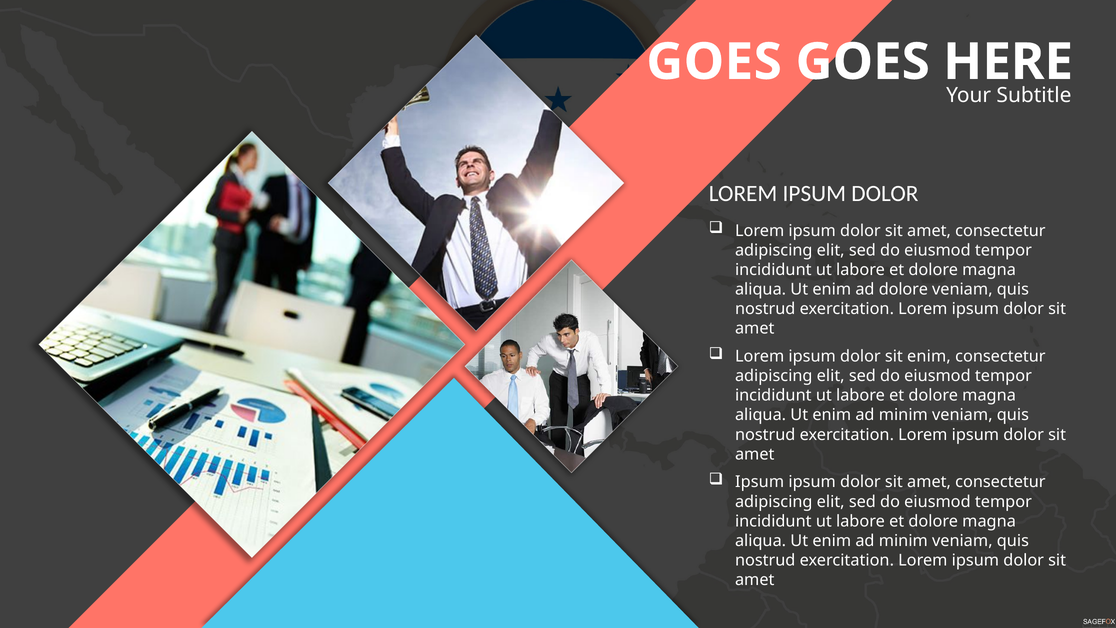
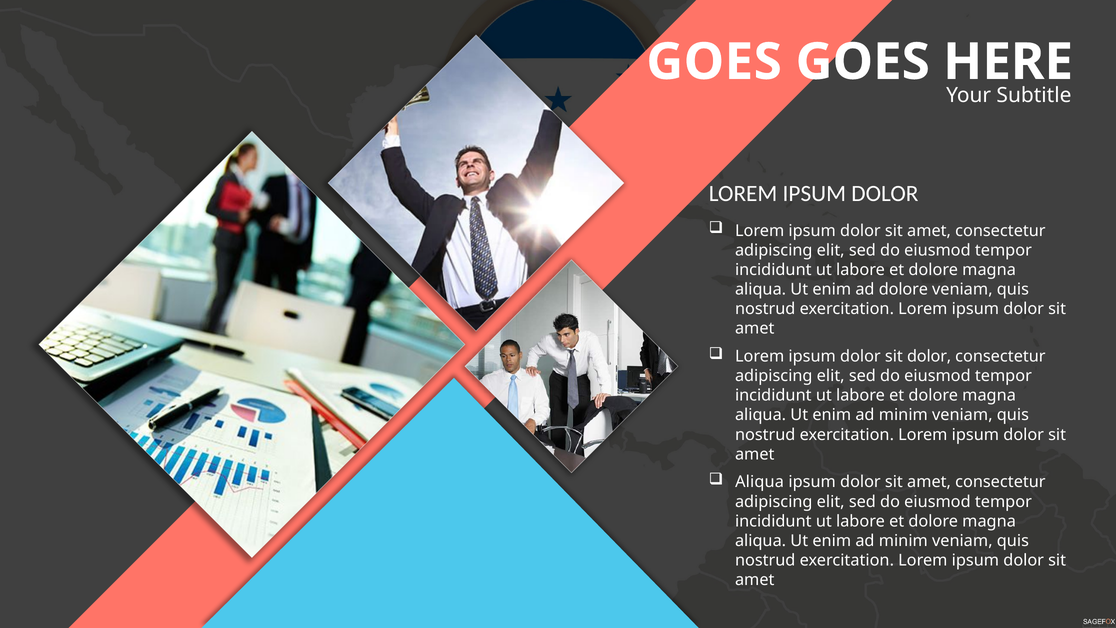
sit enim: enim -> dolor
Ipsum at (760, 482): Ipsum -> Aliqua
